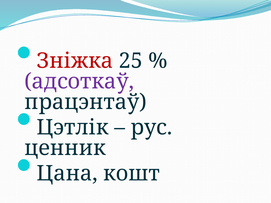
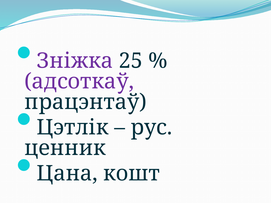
Зніжка colour: red -> purple
